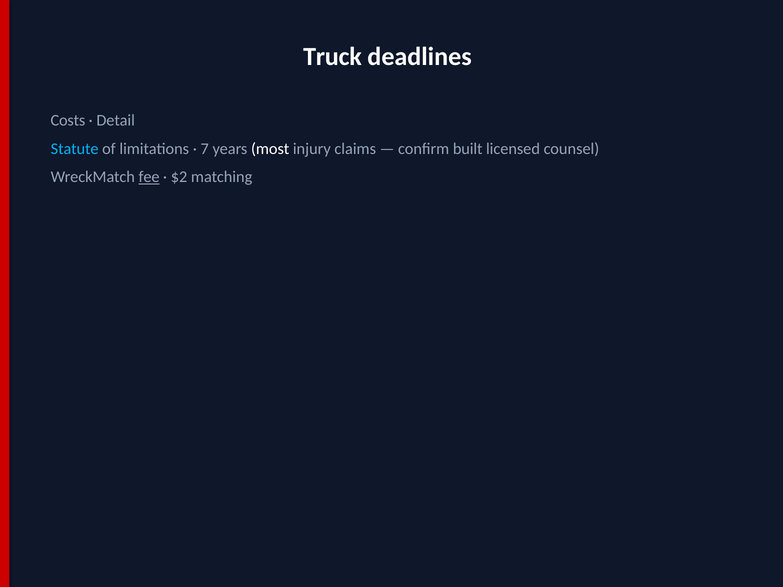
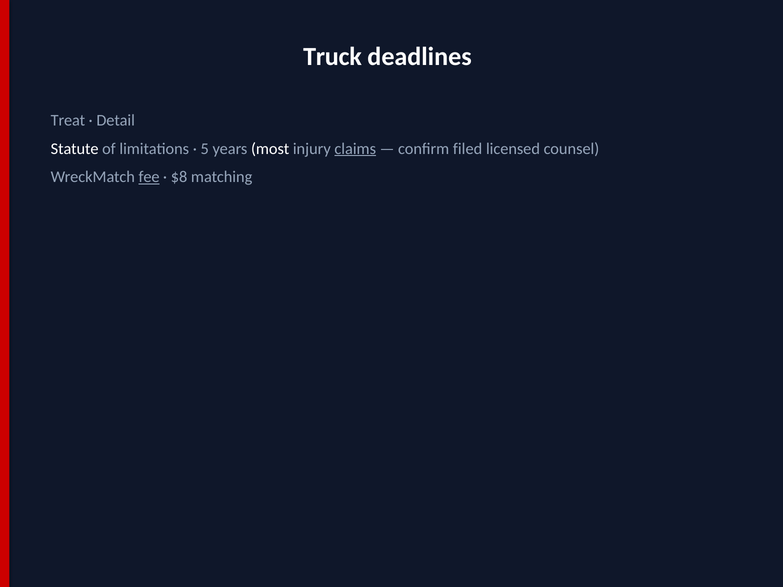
Costs: Costs -> Treat
Statute colour: light blue -> white
7: 7 -> 5
claims underline: none -> present
built: built -> filed
$2: $2 -> $8
